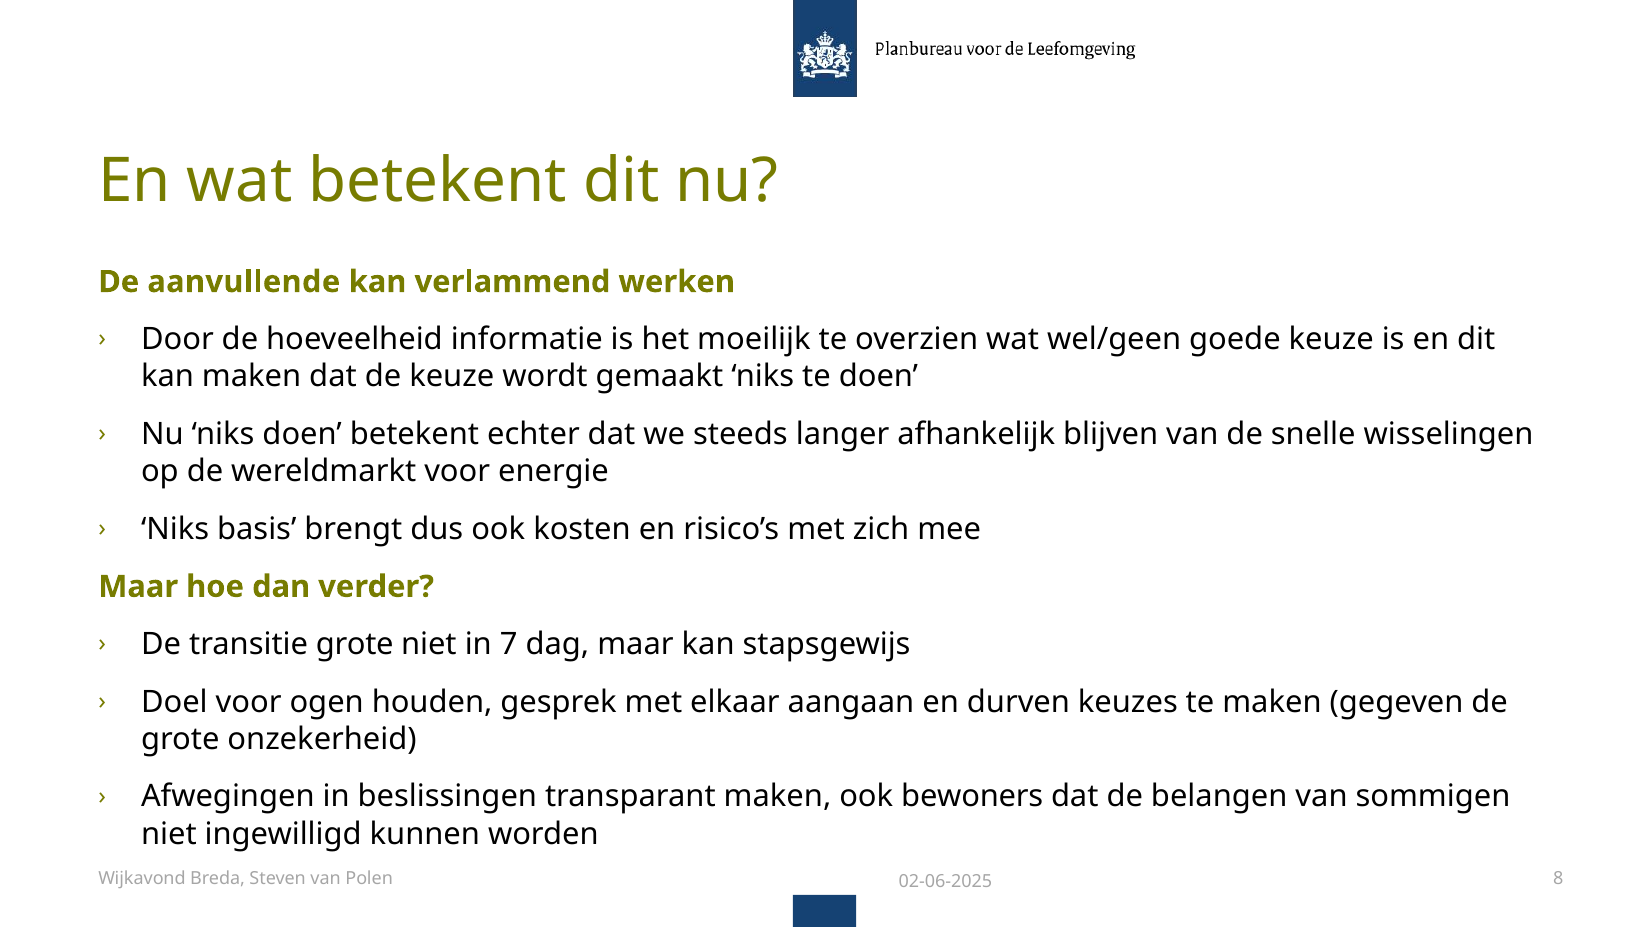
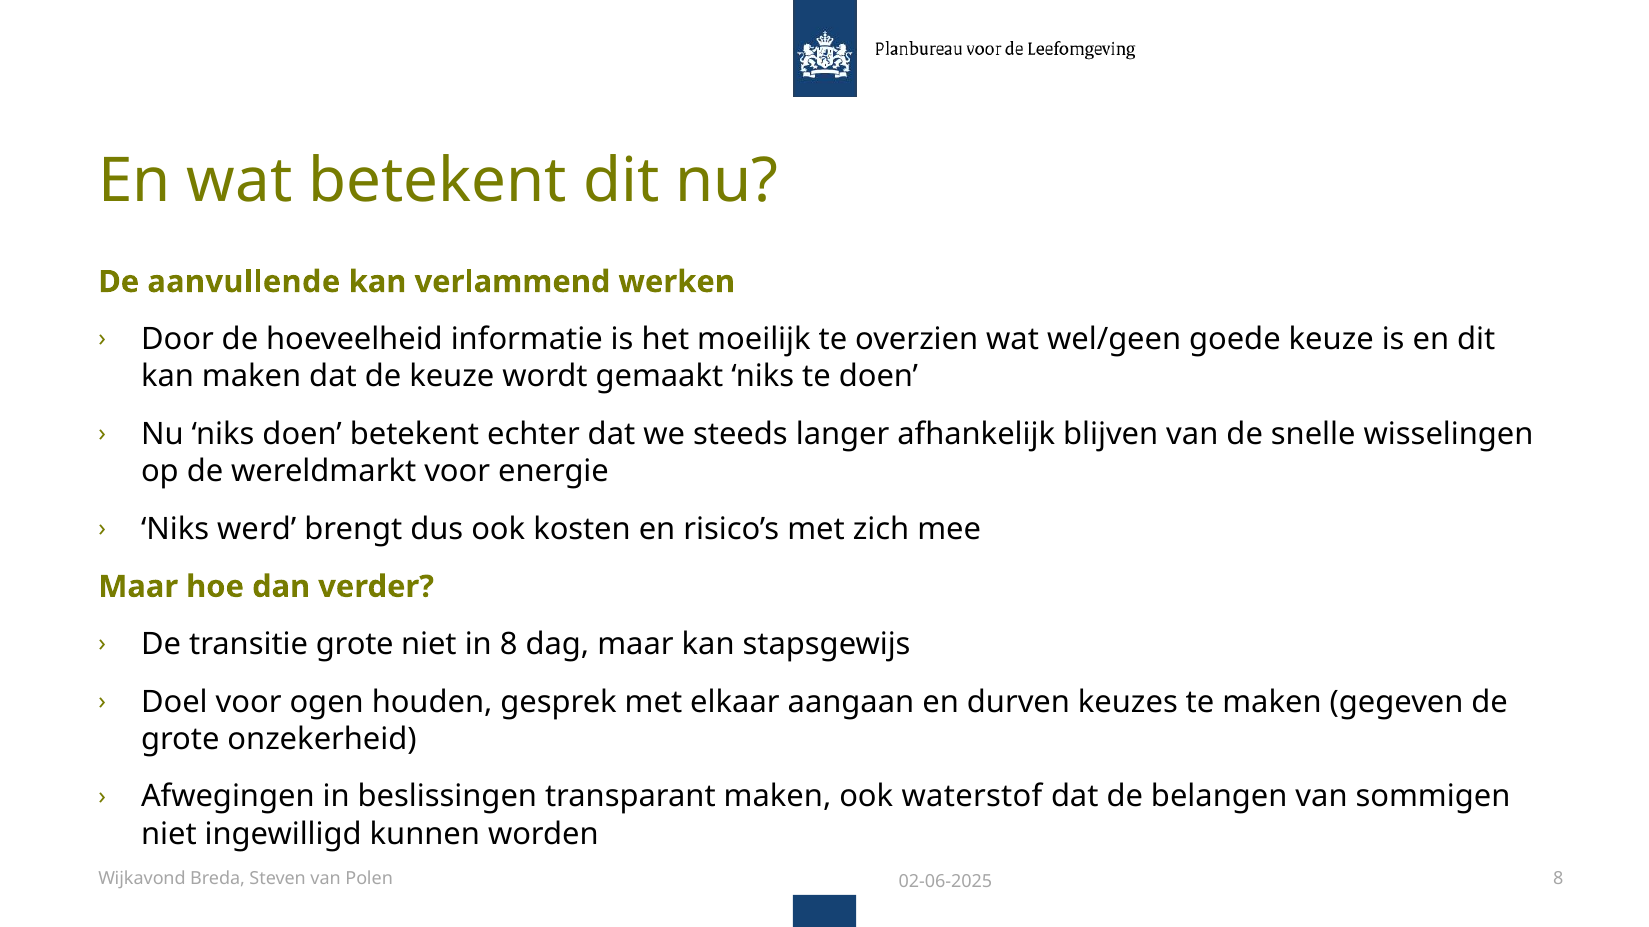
basis: basis -> werd
in 7: 7 -> 8
bewoners: bewoners -> waterstof
